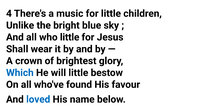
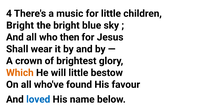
Unlike at (20, 25): Unlike -> Bright
who little: little -> then
Which colour: blue -> orange
